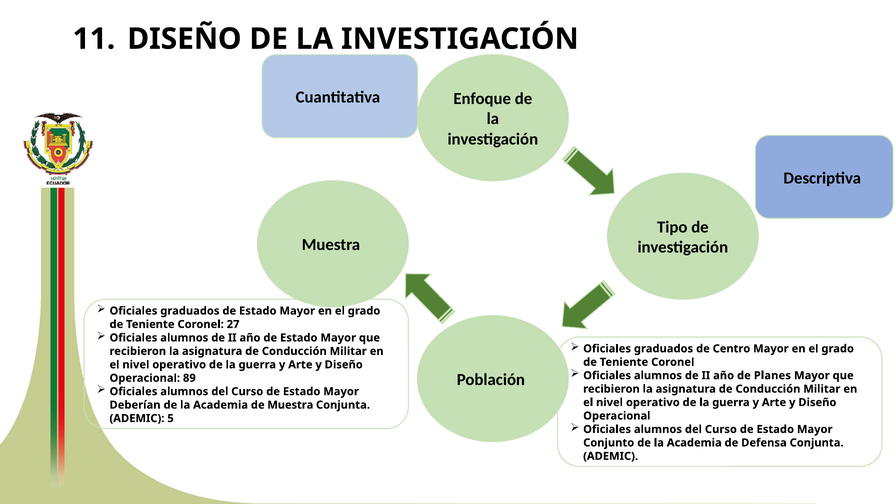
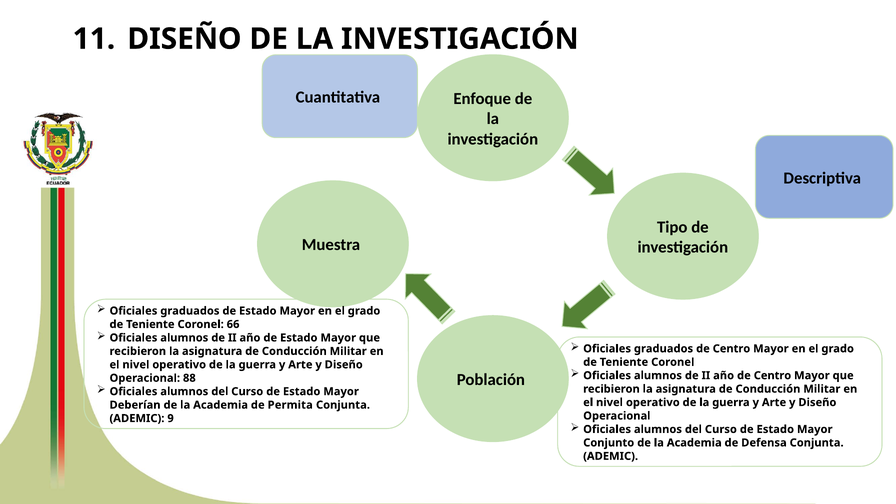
27: 27 -> 66
año de Planes: Planes -> Centro
89: 89 -> 88
de Muestra: Muestra -> Permita
5: 5 -> 9
